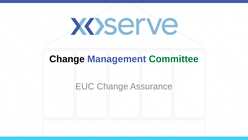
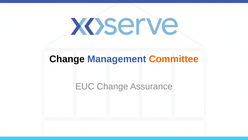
Committee colour: green -> orange
